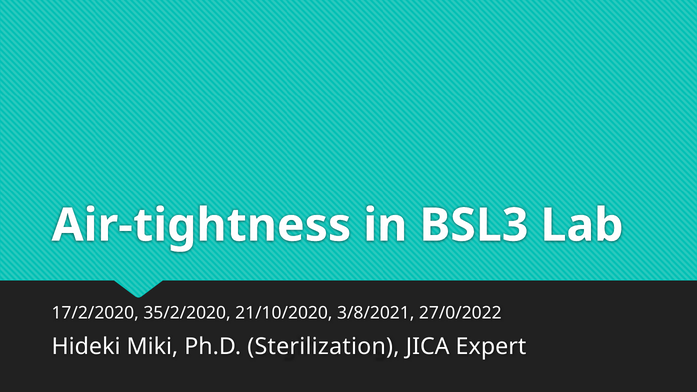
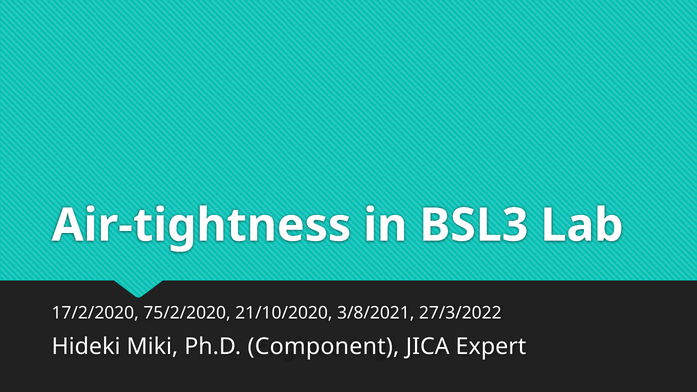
35/2/2020: 35/2/2020 -> 75/2/2020
27/0/2022: 27/0/2022 -> 27/3/2022
Sterilization: Sterilization -> Component
